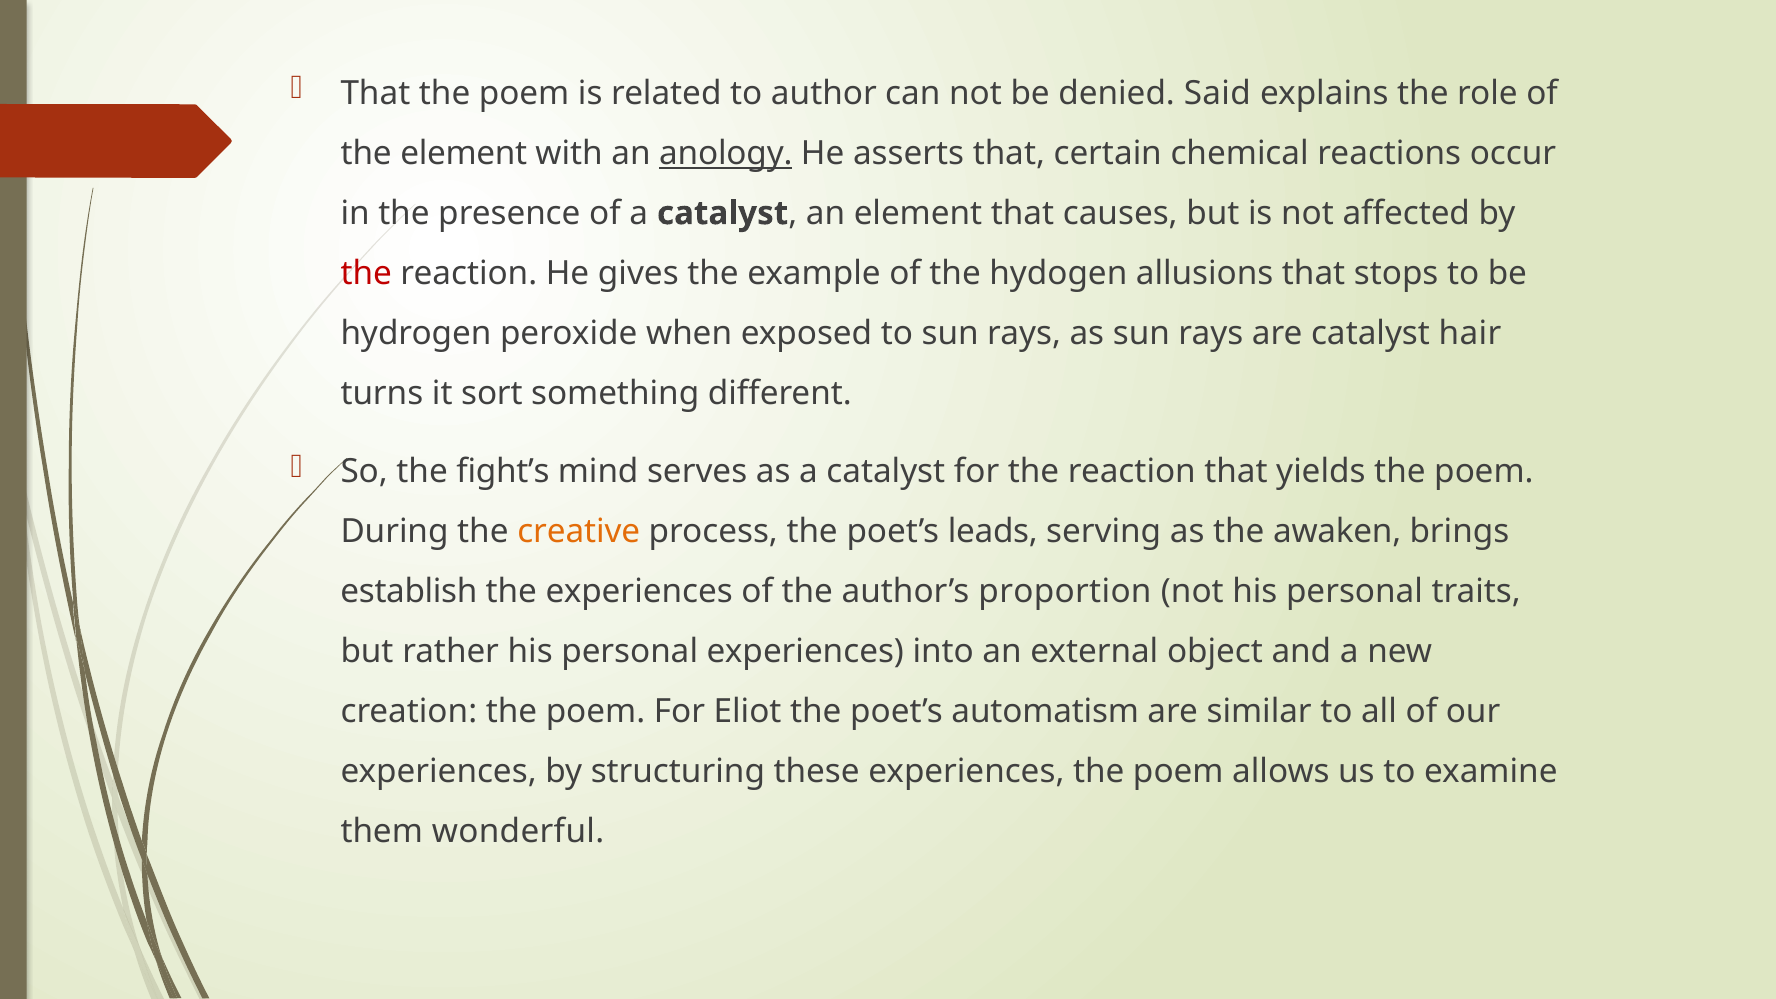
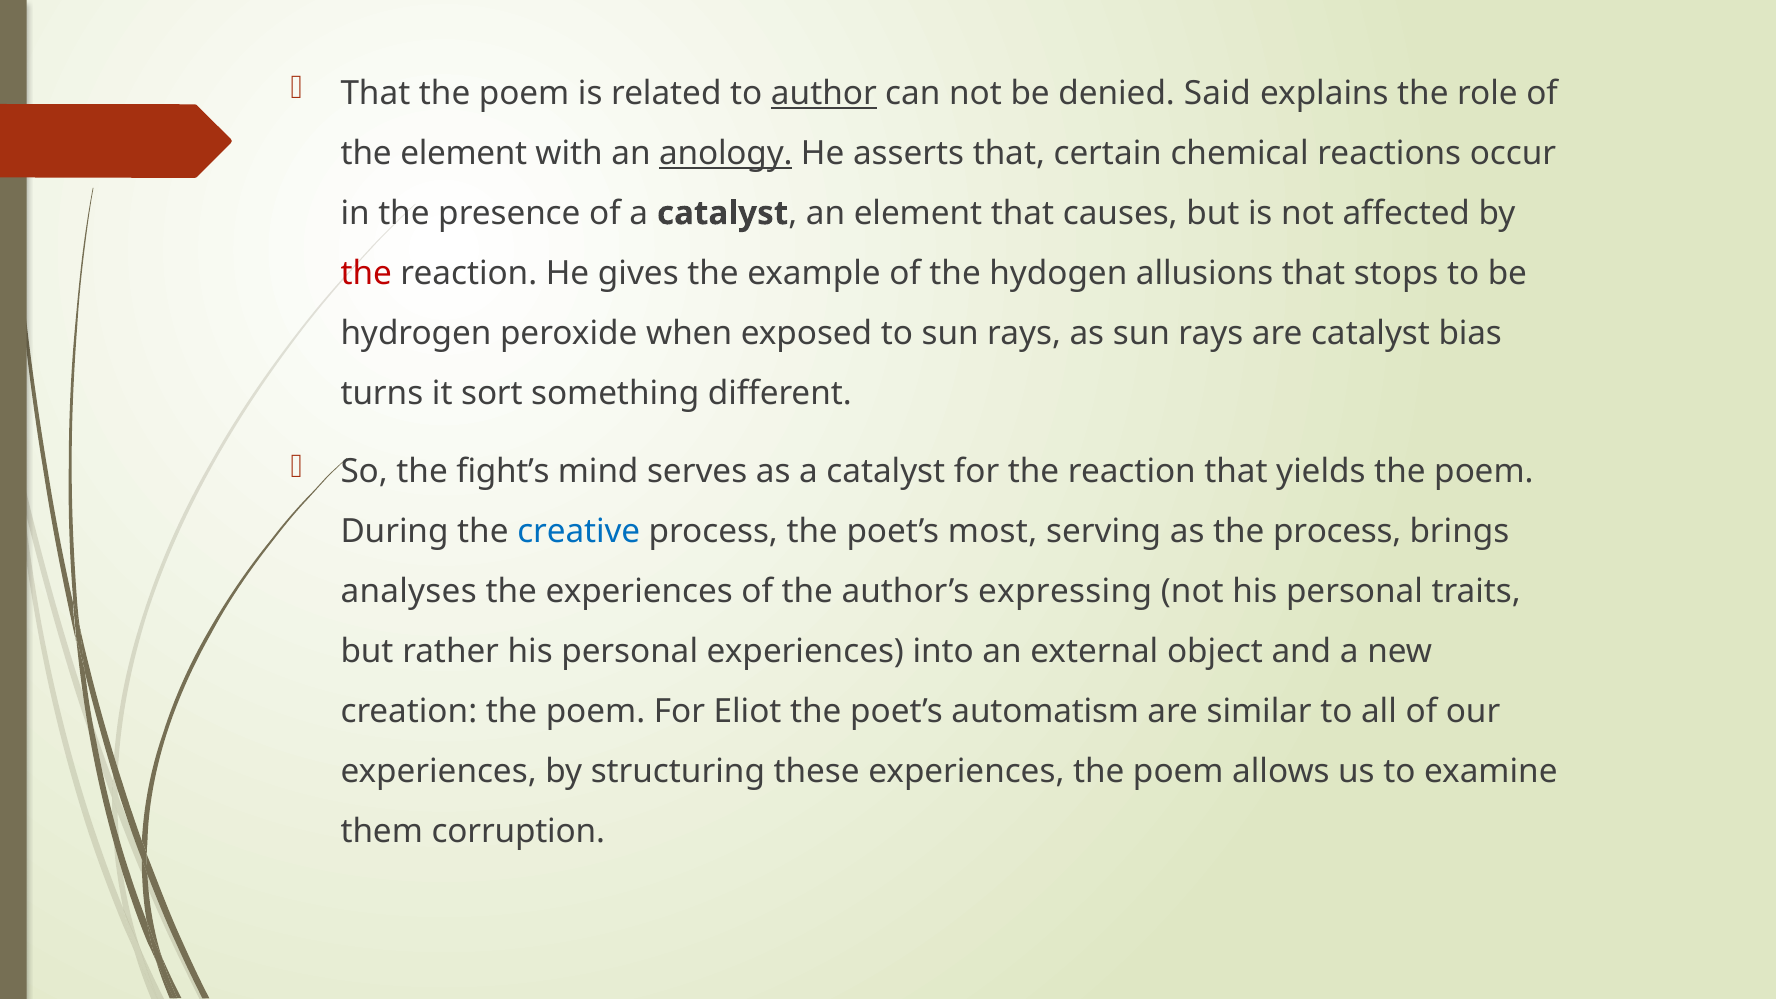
author underline: none -> present
hair: hair -> bias
creative colour: orange -> blue
leads: leads -> most
the awaken: awaken -> process
establish: establish -> analyses
proportion: proportion -> expressing
wonderful: wonderful -> corruption
